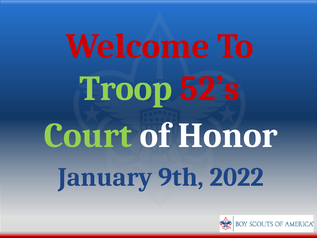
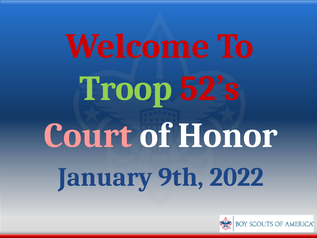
Court colour: light green -> pink
